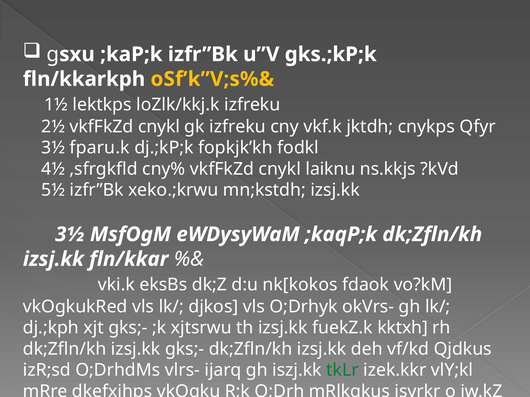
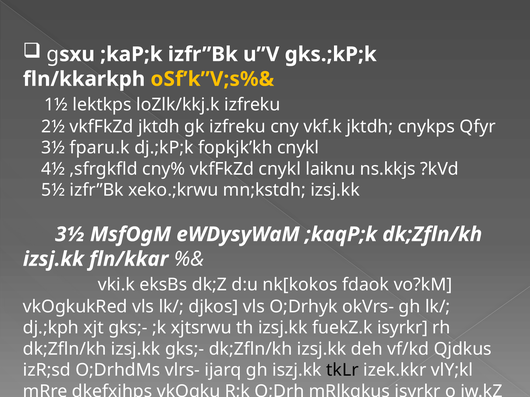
2½ vkfFkZd cnykl: cnykl -> jktdh
fopkjk’kh fodkl: fodkl -> cnykl
fuekZ.k kktxh: kktxh -> isyrkr
tkLr colour: green -> black
